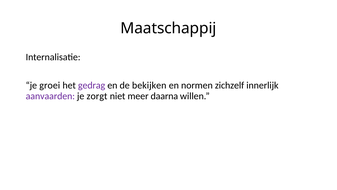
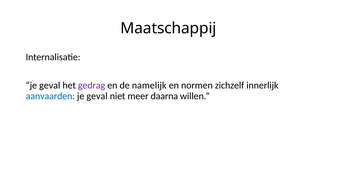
groei at (50, 85): groei -> geval
bekijken: bekijken -> namelijk
aanvaarden colour: purple -> blue
zorgt at (97, 96): zorgt -> geval
